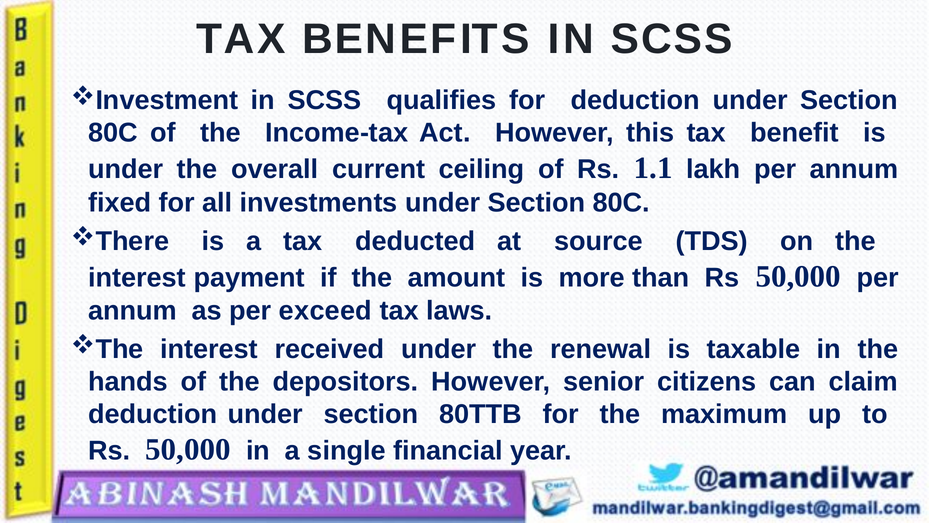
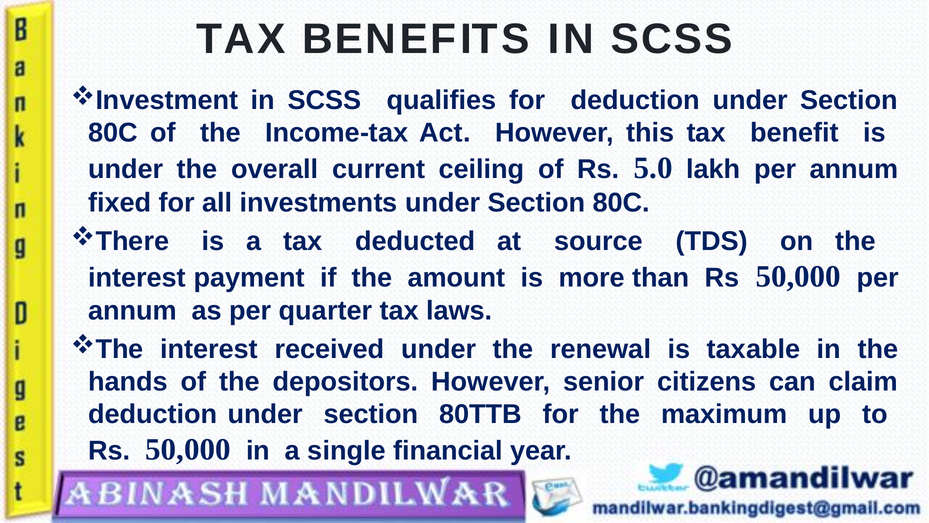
1.1: 1.1 -> 5.0
exceed: exceed -> quarter
